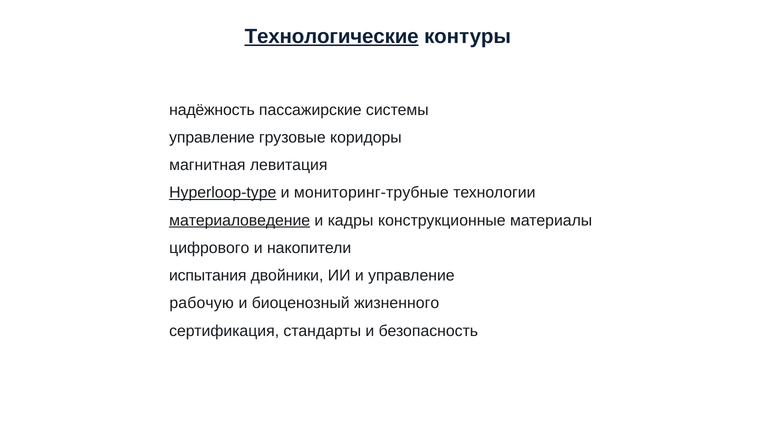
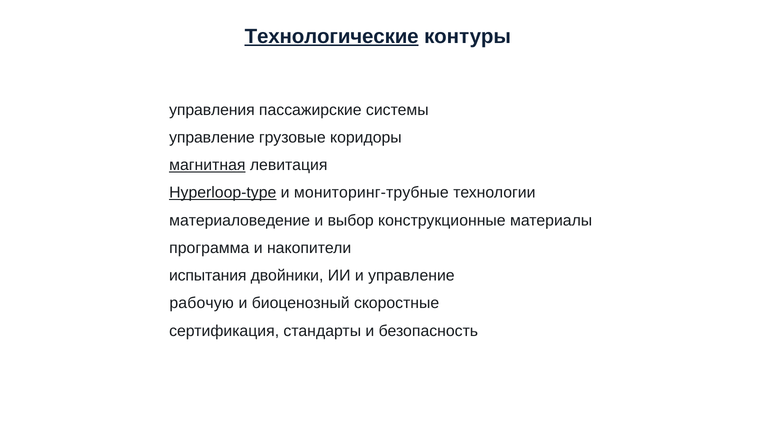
надёжность: надёжность -> управления
магнитная underline: none -> present
материаловедение underline: present -> none
кадры: кадры -> выбор
цифрового: цифрового -> программа
жизненного: жизненного -> скоростные
